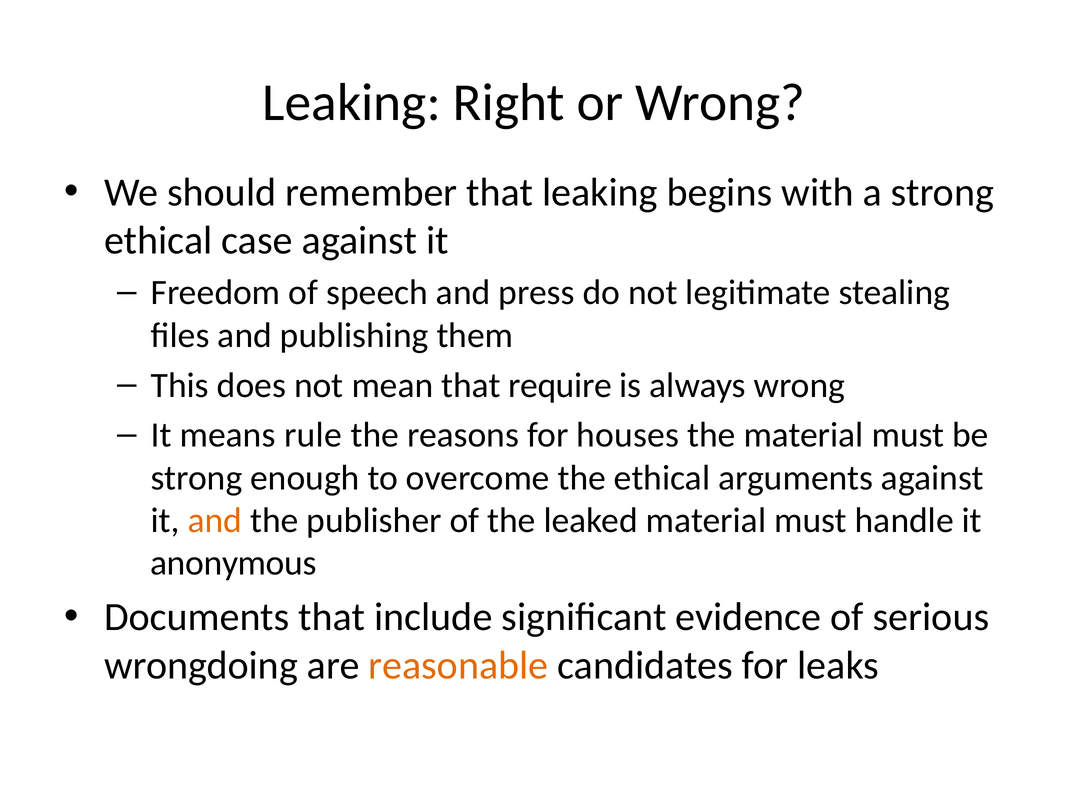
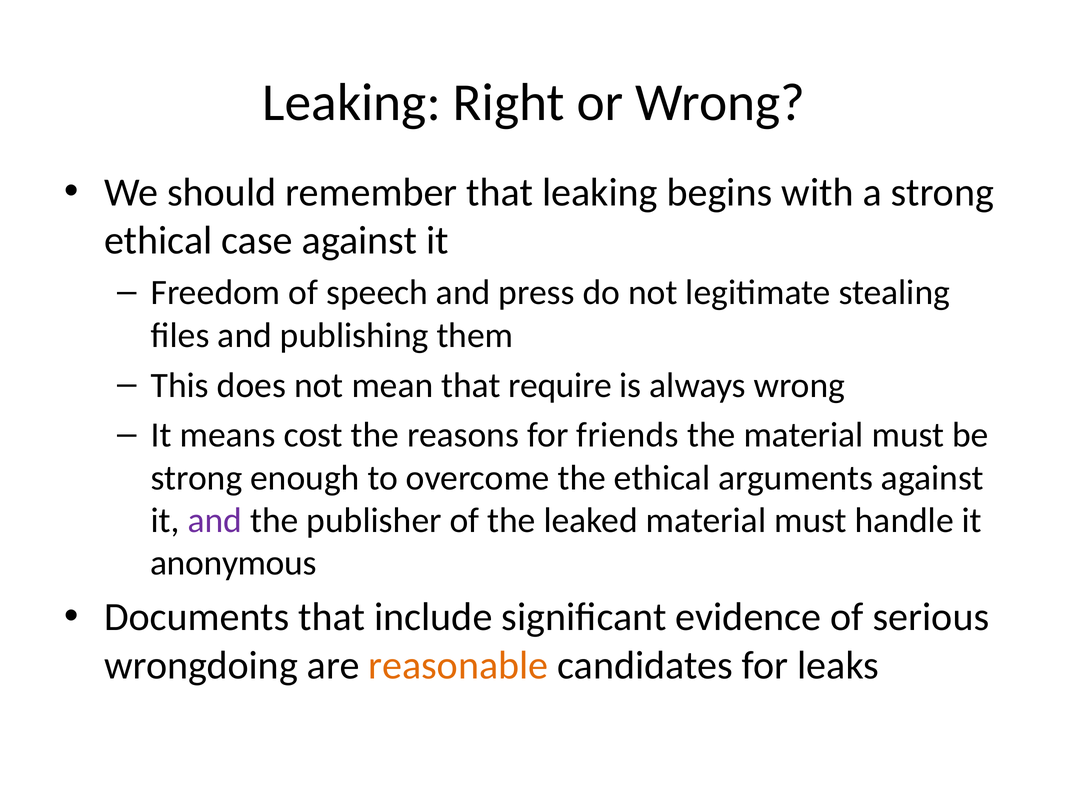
rule: rule -> cost
houses: houses -> friends
and at (215, 521) colour: orange -> purple
